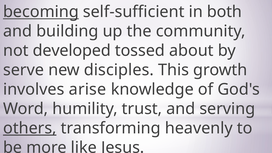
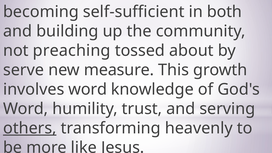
becoming underline: present -> none
developed: developed -> preaching
disciples: disciples -> measure
involves arise: arise -> word
